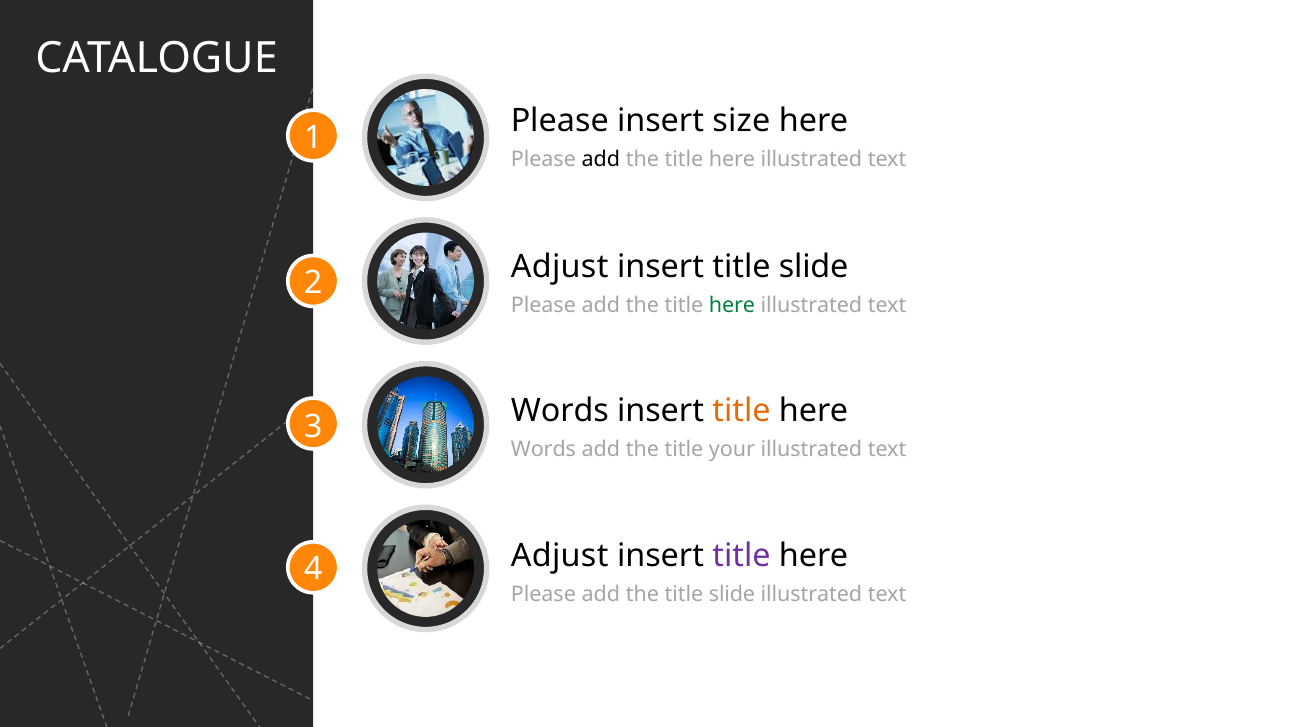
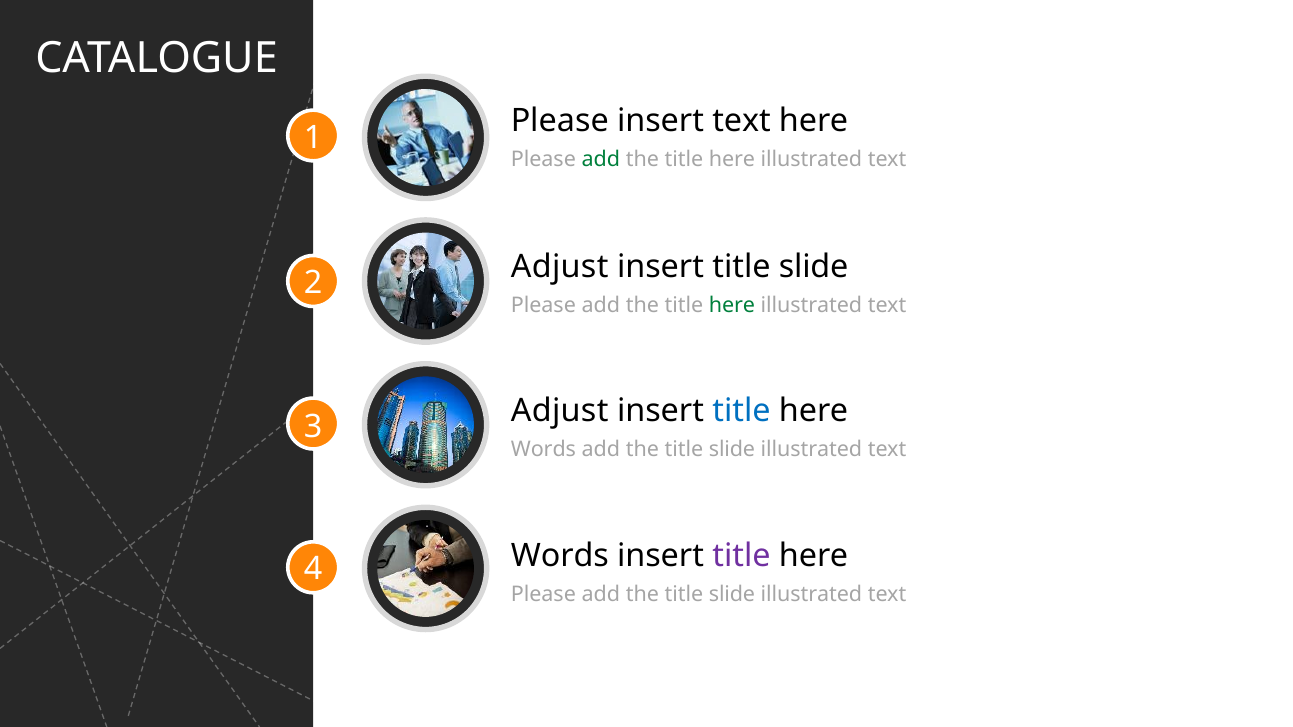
insert size: size -> text
add at (601, 160) colour: black -> green
Words at (560, 411): Words -> Adjust
title at (742, 411) colour: orange -> blue
your at (732, 450): your -> slide
Adjust at (560, 556): Adjust -> Words
